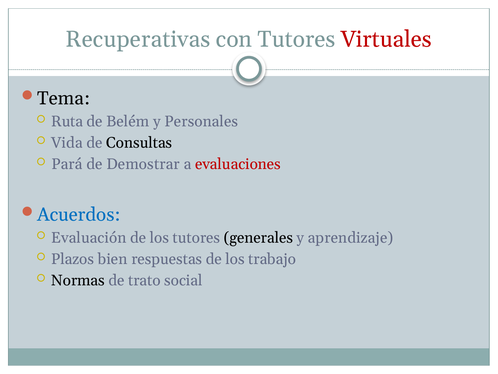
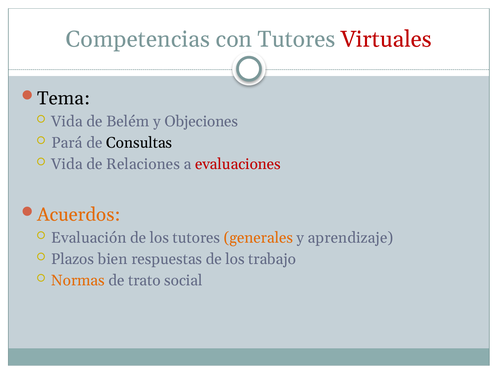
Recuperativas: Recuperativas -> Competencias
Ruta at (67, 121): Ruta -> Vida
Personales: Personales -> Objeciones
Vida: Vida -> Pará
Pará at (67, 164): Pará -> Vida
Demostrar: Demostrar -> Relaciones
Acuerdos colour: blue -> orange
generales colour: black -> orange
Normas colour: black -> orange
